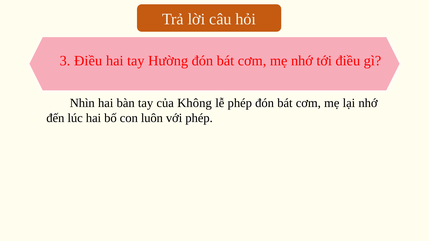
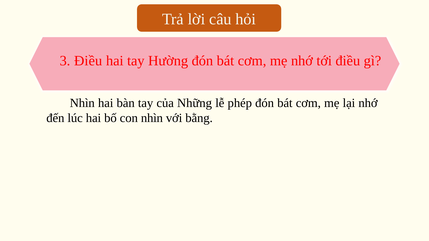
Không: Không -> Những
con luôn: luôn -> nhìn
với phép: phép -> bằng
